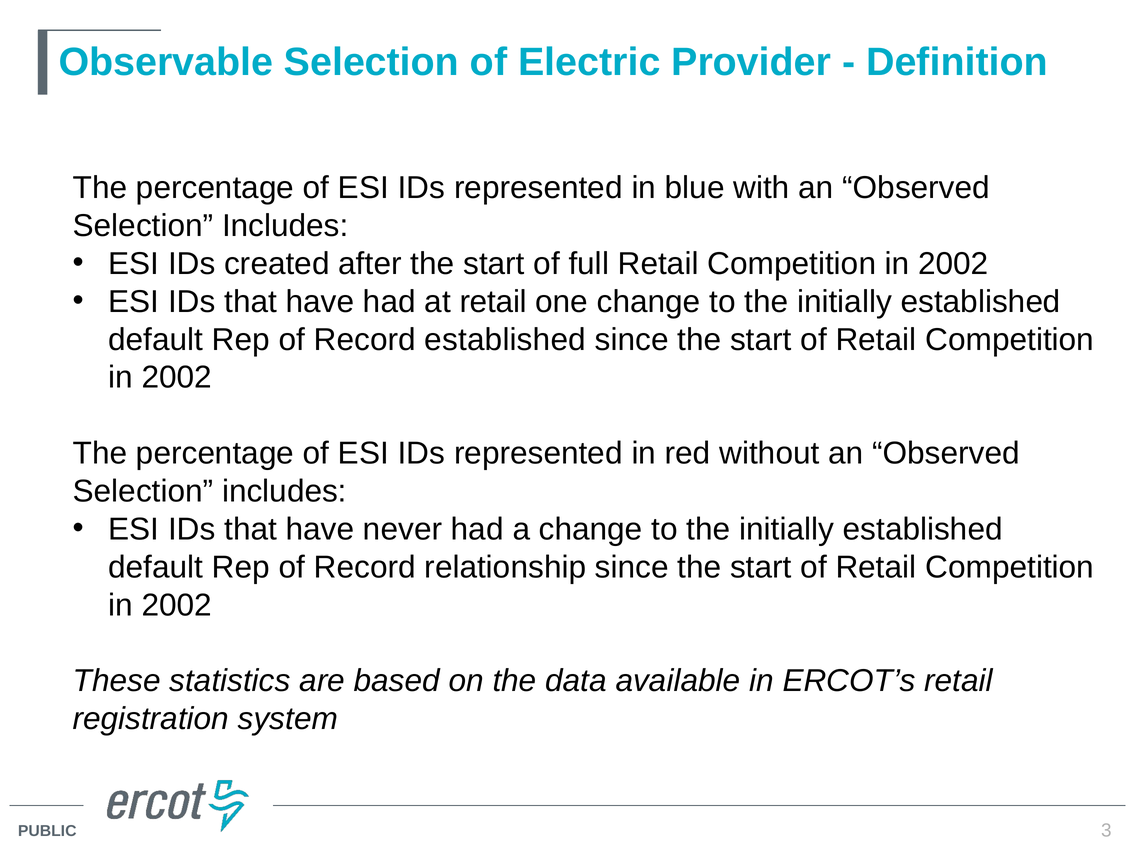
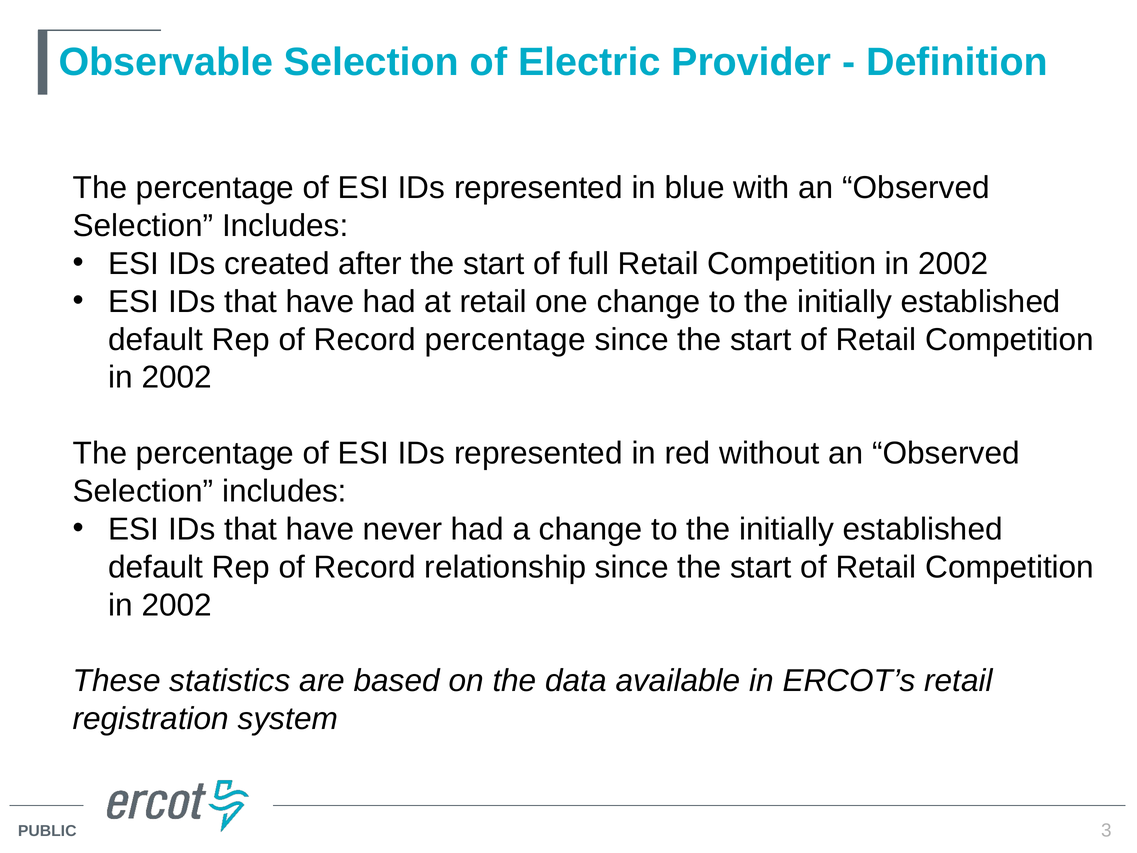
Record established: established -> percentage
